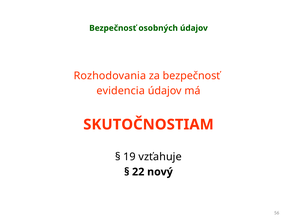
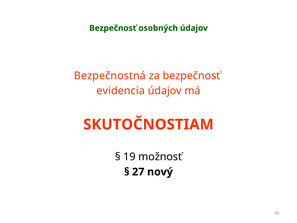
Rozhodovania: Rozhodovania -> Bezpečnostná
vzťahuje: vzťahuje -> možnosť
22: 22 -> 27
